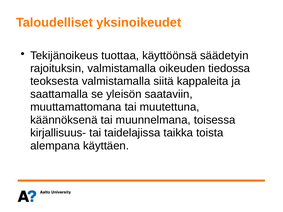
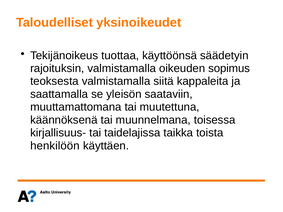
tiedossa: tiedossa -> sopimus
alempana: alempana -> henkilöön
